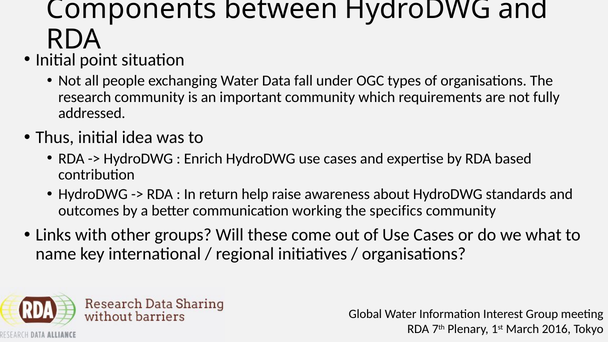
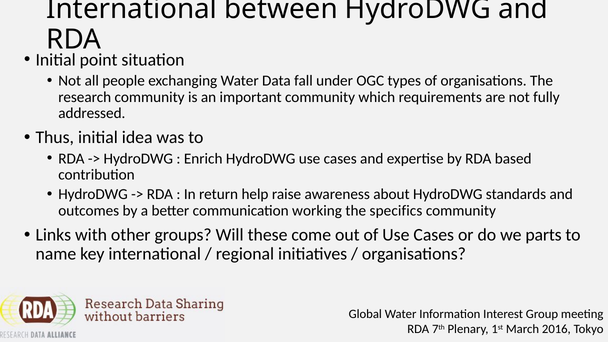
Components at (132, 9): Components -> International
what: what -> parts
